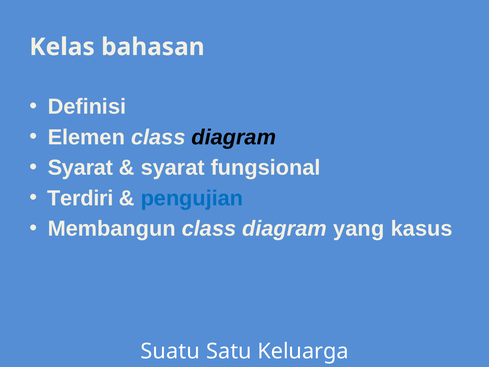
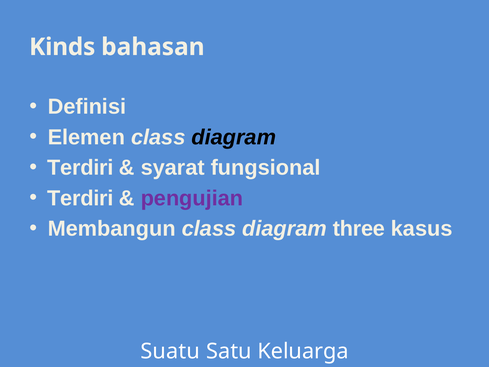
Kelas: Kelas -> Kinds
Syarat at (80, 168): Syarat -> Terdiri
pengujian colour: blue -> purple
yang: yang -> three
